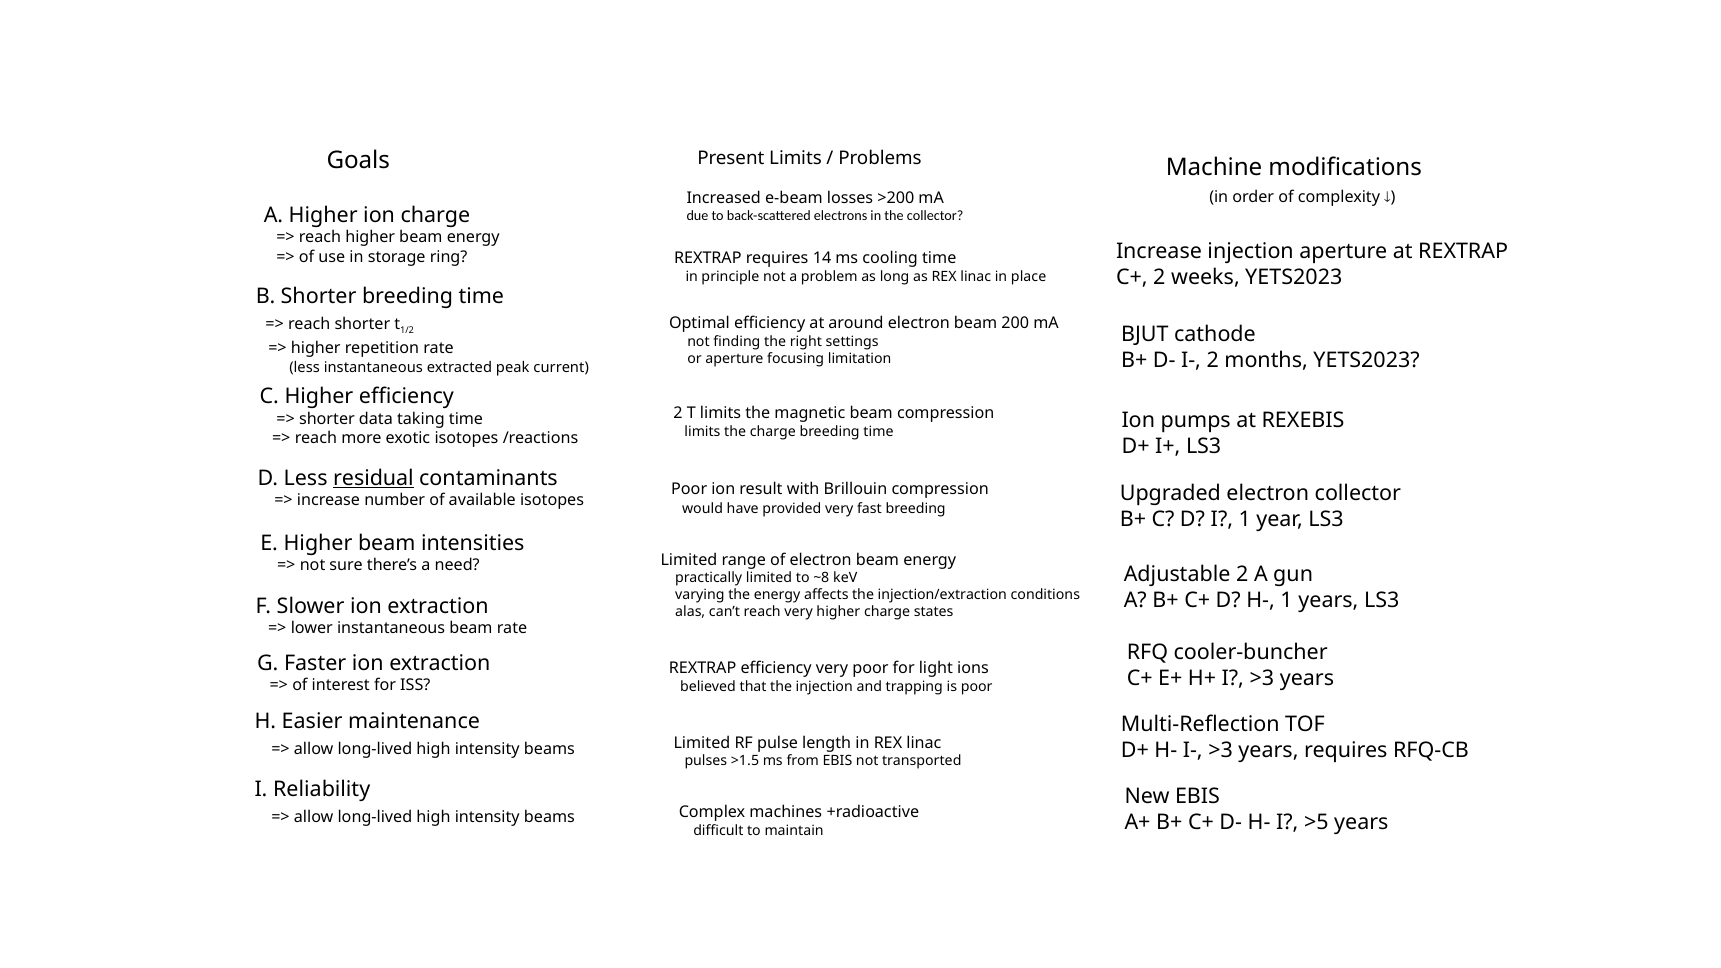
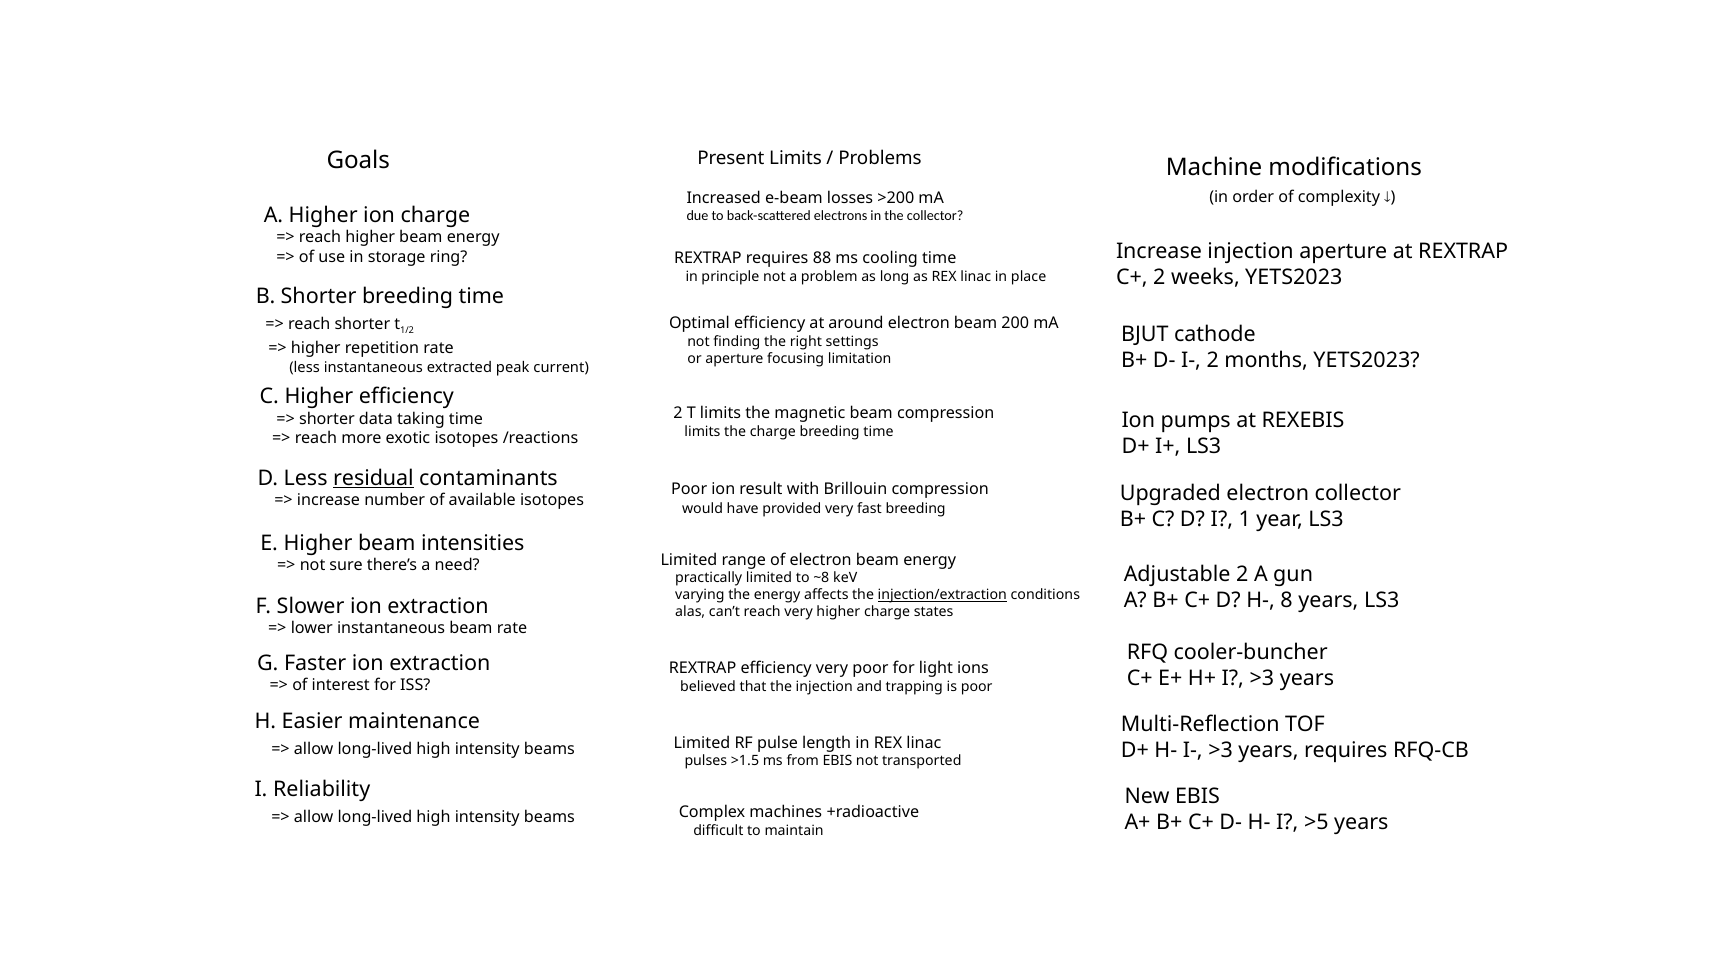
14: 14 -> 88
injection/extraction underline: none -> present
H- 1: 1 -> 8
